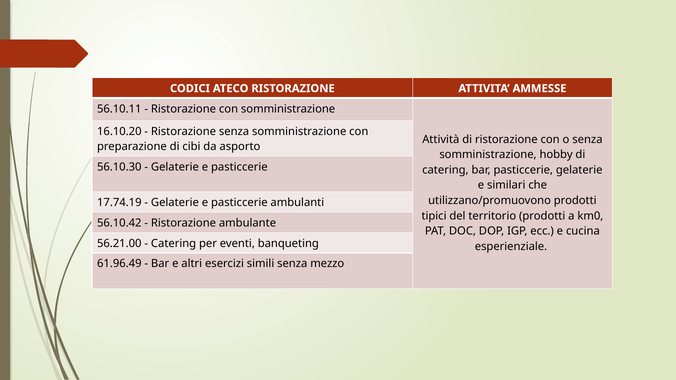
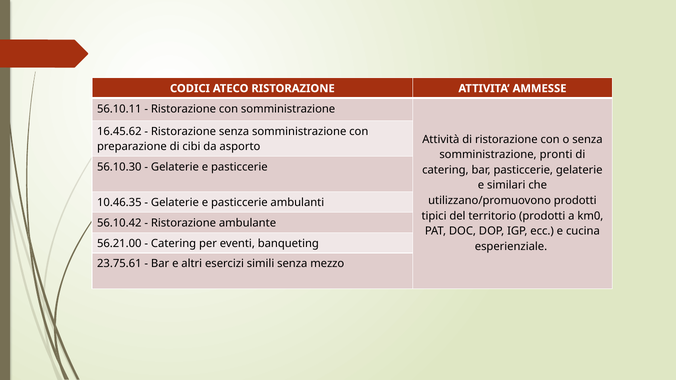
16.10.20: 16.10.20 -> 16.45.62
hobby: hobby -> pronti
17.74.19: 17.74.19 -> 10.46.35
61.96.49: 61.96.49 -> 23.75.61
